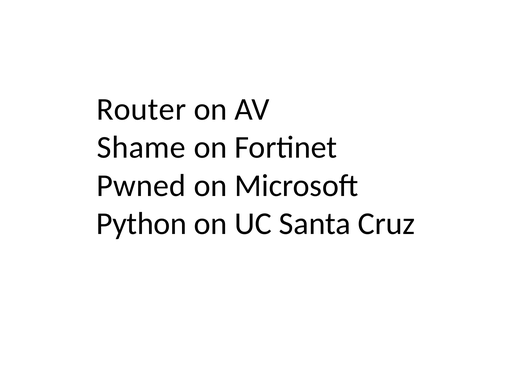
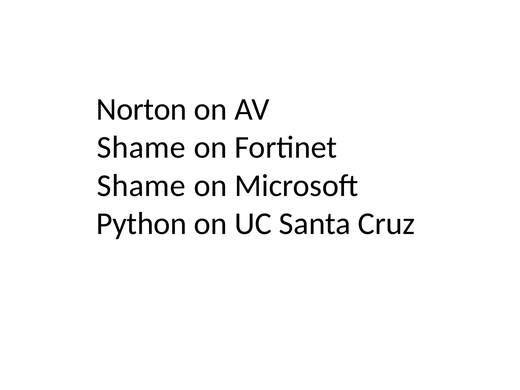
Router: Router -> Norton
Pwned at (141, 186): Pwned -> Shame
